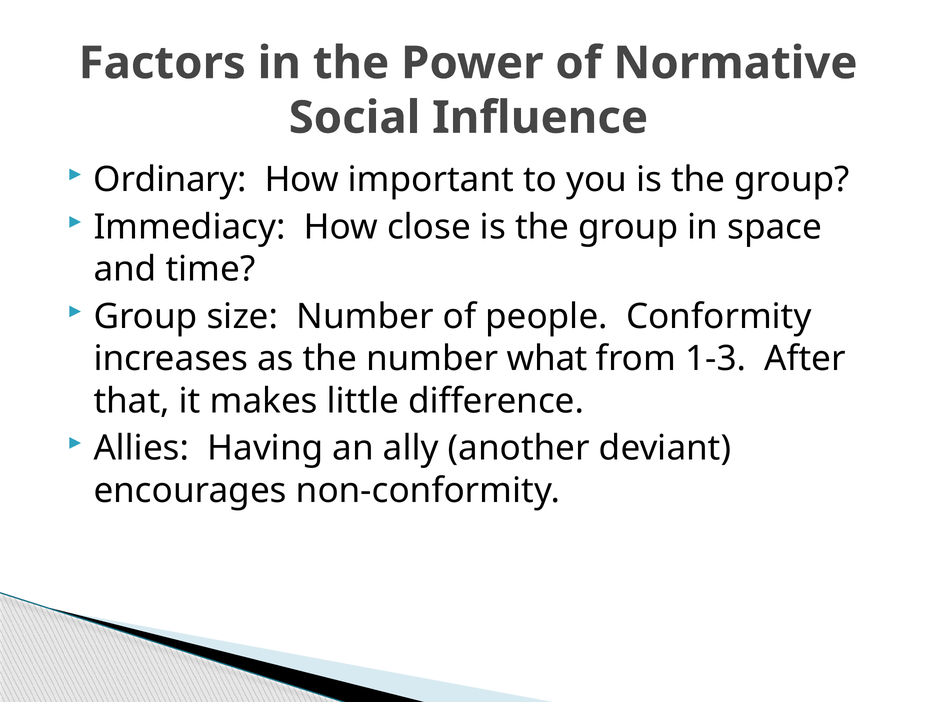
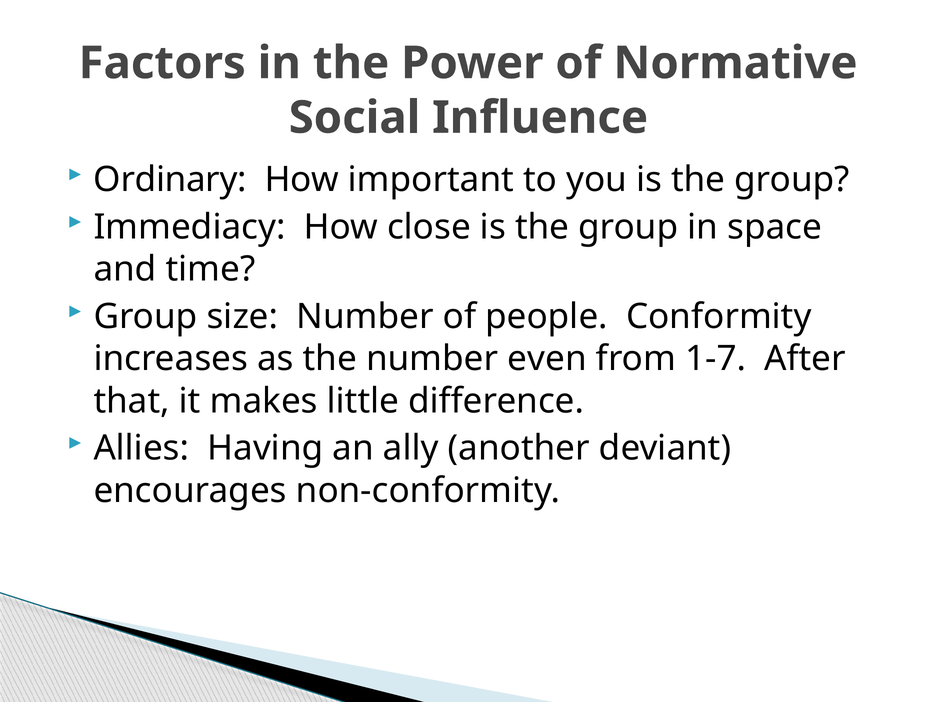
what: what -> even
1-3: 1-3 -> 1-7
